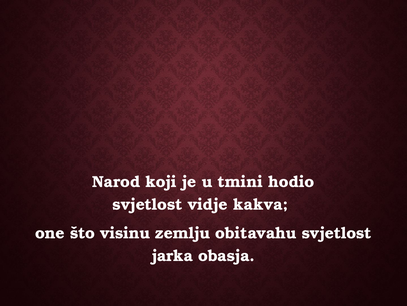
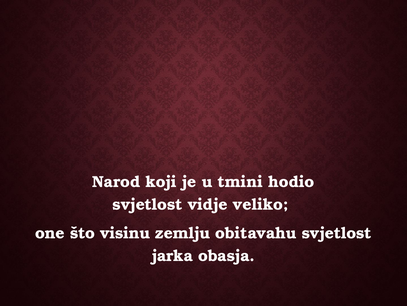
kakva: kakva -> veliko
